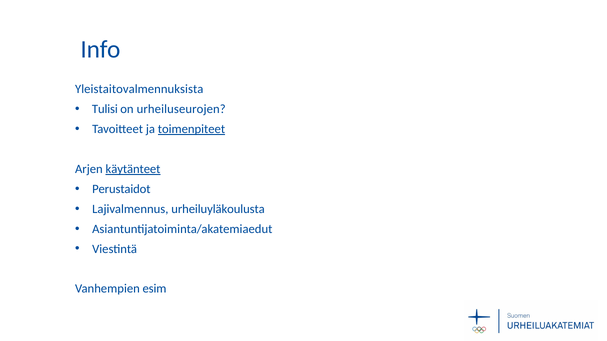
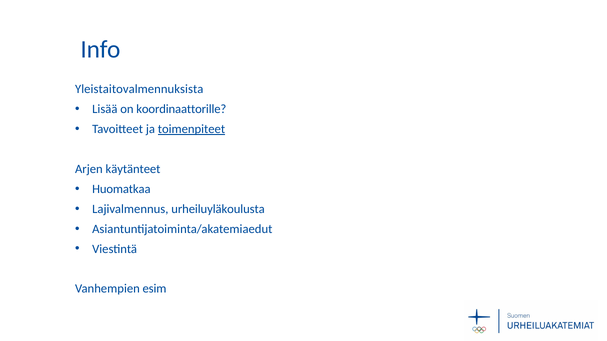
Tulisi: Tulisi -> Lisää
urheiluseurojen: urheiluseurojen -> koordinaattorille
käytänteet underline: present -> none
Perustaidot: Perustaidot -> Huomatkaa
